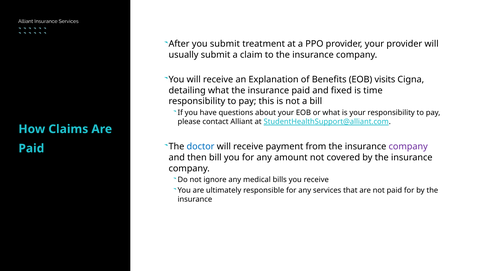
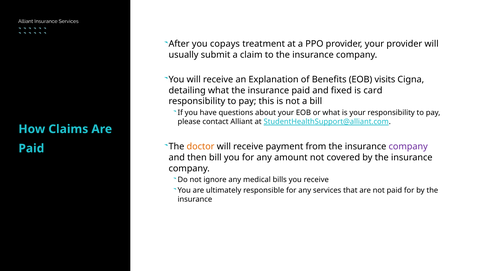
you submit: submit -> copays
time: time -> card
doctor colour: blue -> orange
